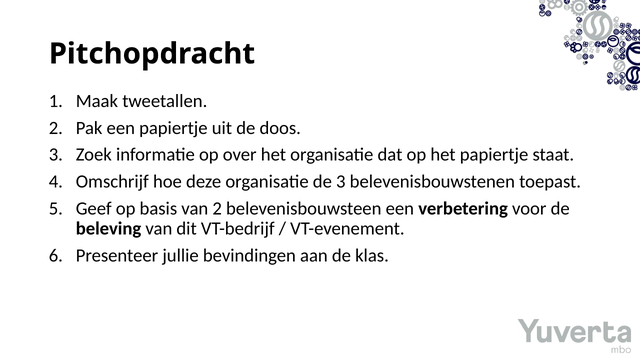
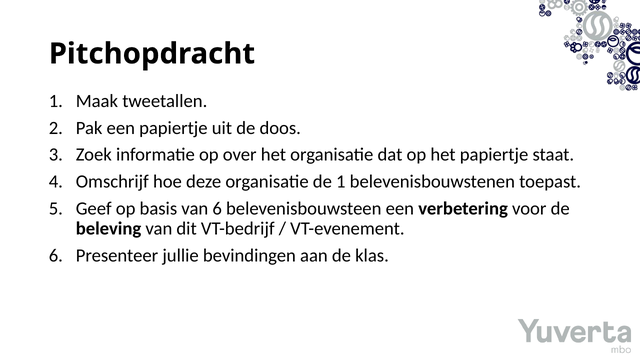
de 3: 3 -> 1
van 2: 2 -> 6
